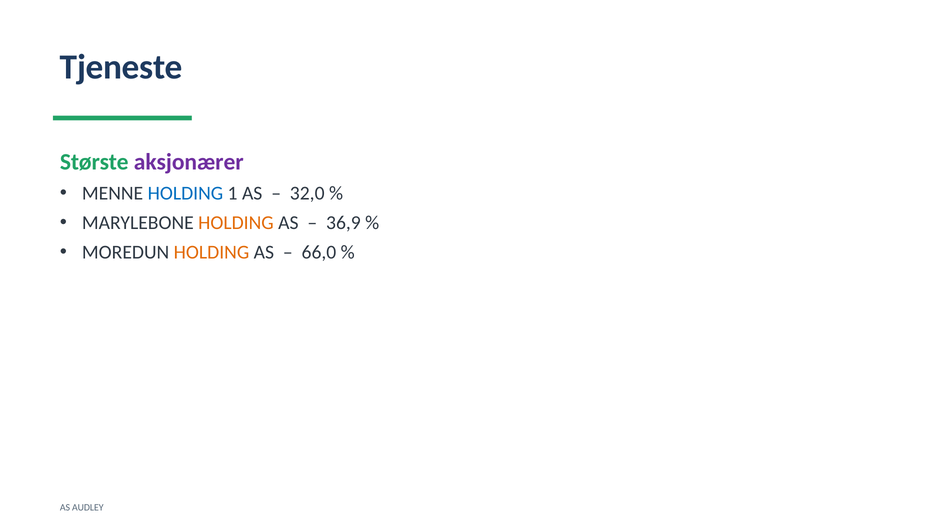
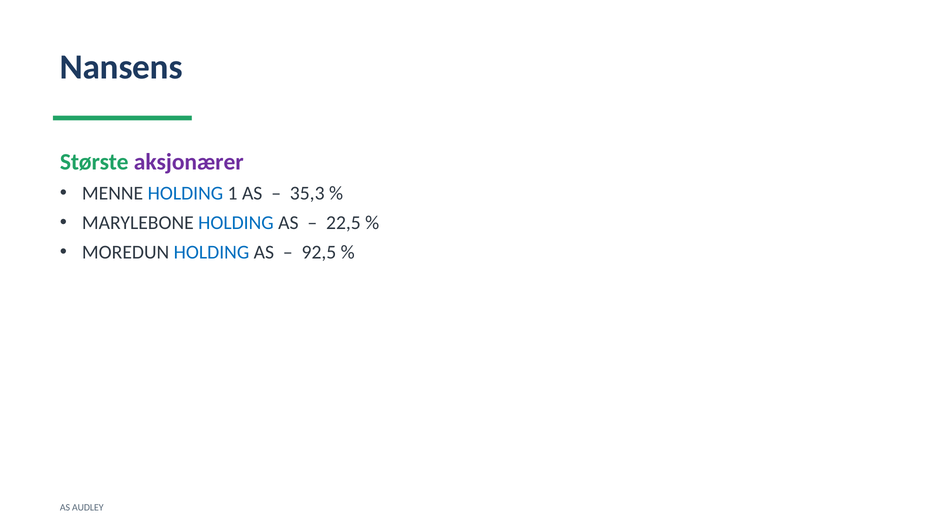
Tjeneste: Tjeneste -> Nansens
32,0: 32,0 -> 35,3
HOLDING at (236, 223) colour: orange -> blue
36,9: 36,9 -> 22,5
HOLDING at (211, 252) colour: orange -> blue
66,0: 66,0 -> 92,5
